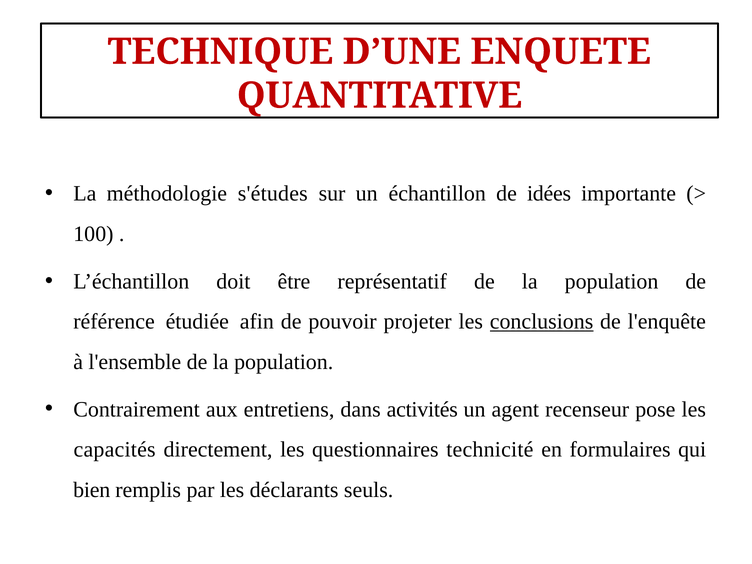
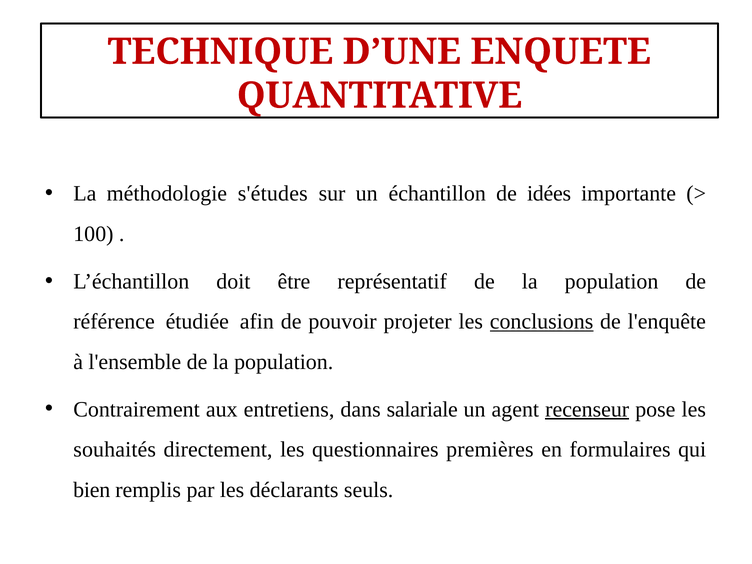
activités: activités -> salariale
recenseur underline: none -> present
capacités: capacités -> souhaités
technicité: technicité -> premières
